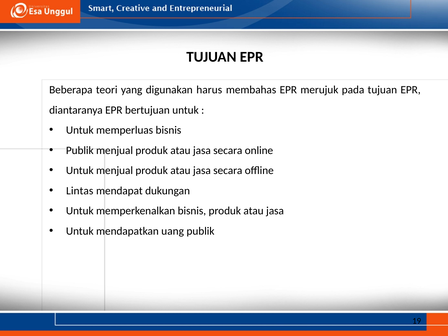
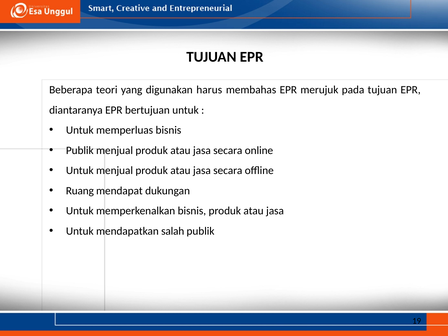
Lintas: Lintas -> Ruang
uang: uang -> salah
